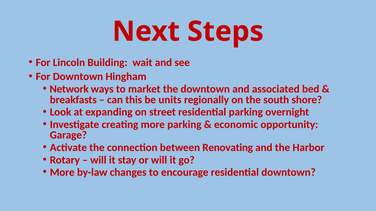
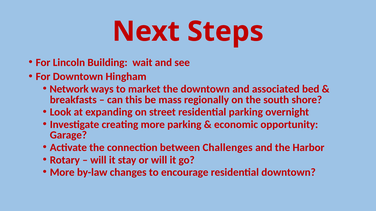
units: units -> mass
Renovating: Renovating -> Challenges
